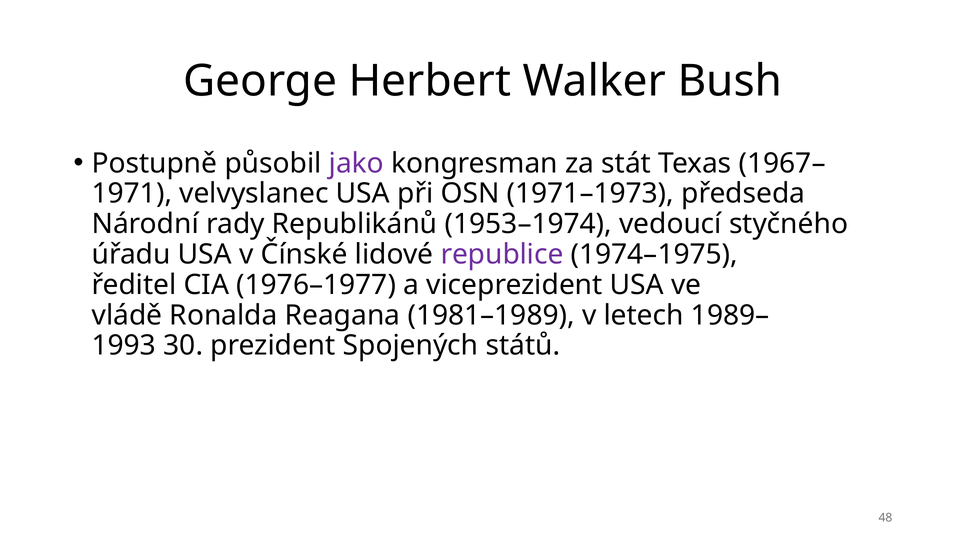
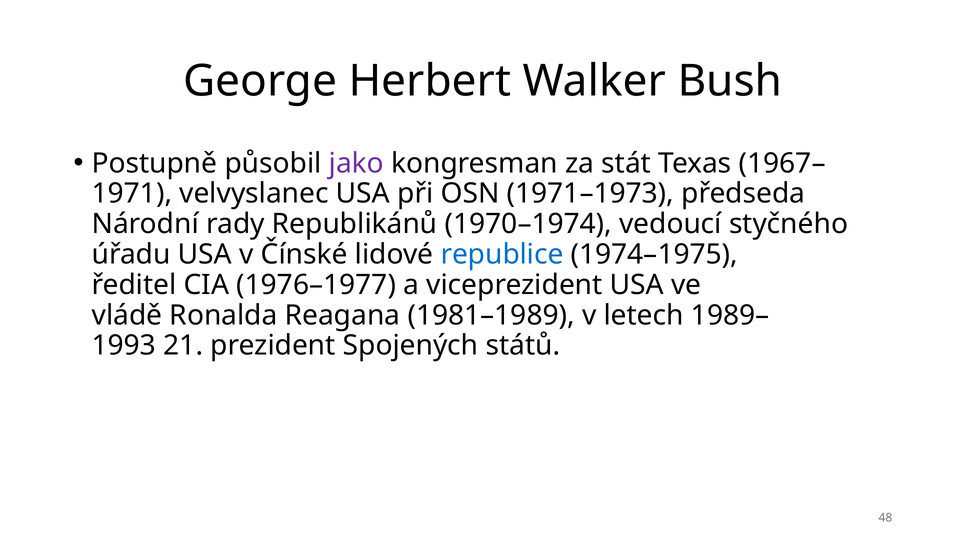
1953–1974: 1953–1974 -> 1970–1974
republice colour: purple -> blue
30: 30 -> 21
